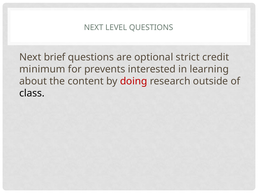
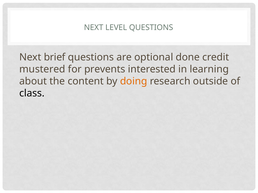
strict: strict -> done
minimum: minimum -> mustered
doing colour: red -> orange
